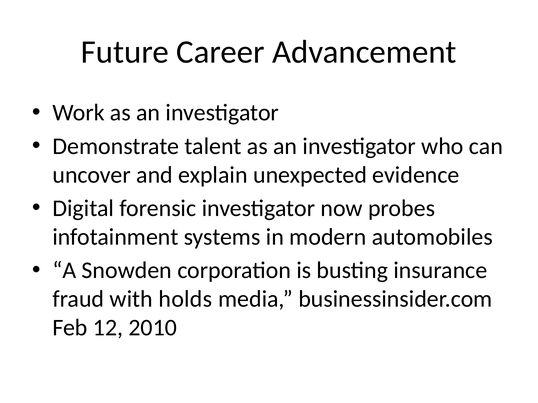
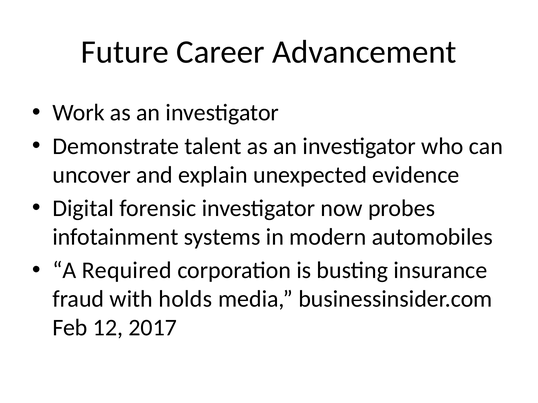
Snowden: Snowden -> Required
2010: 2010 -> 2017
